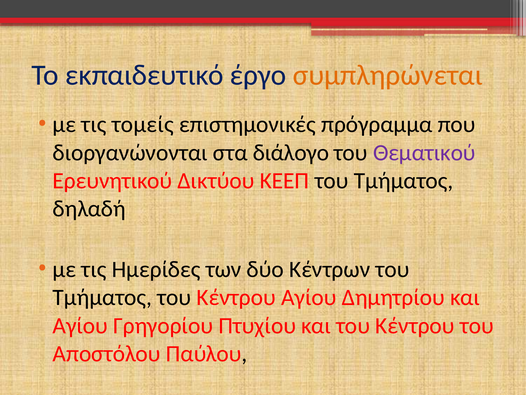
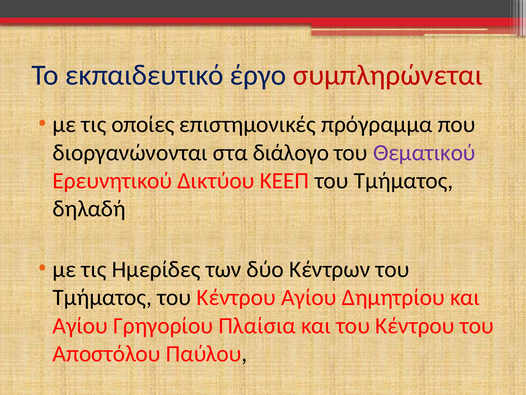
συμπληρώνεται colour: orange -> red
τομείς: τομείς -> οποίες
Πτυχίου: Πτυχίου -> Πλαίσια
